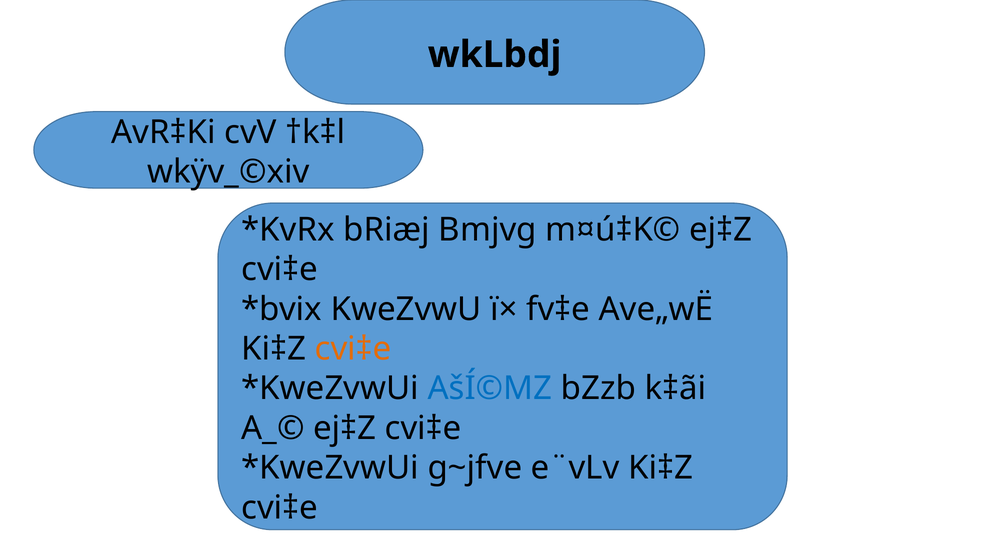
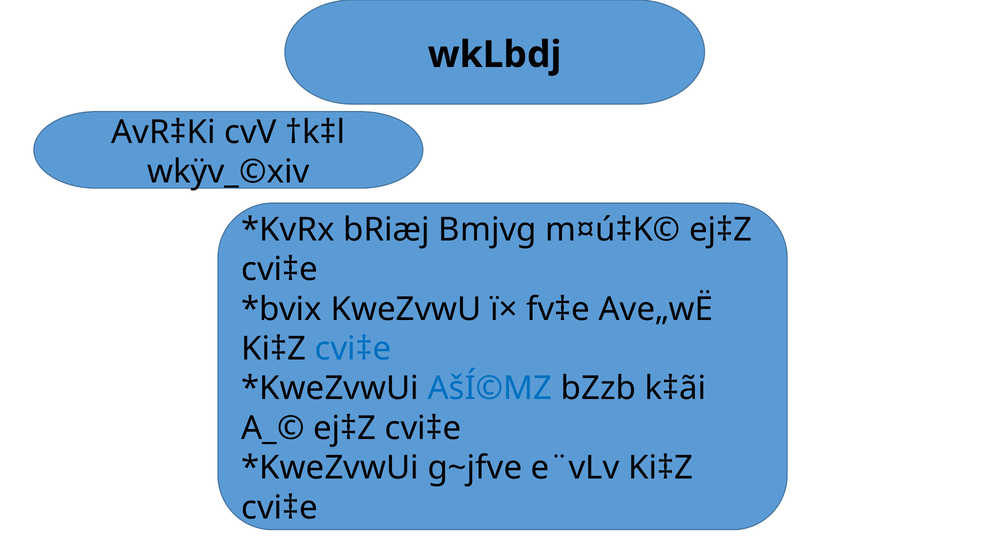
cvi‡e at (353, 349) colour: orange -> blue
